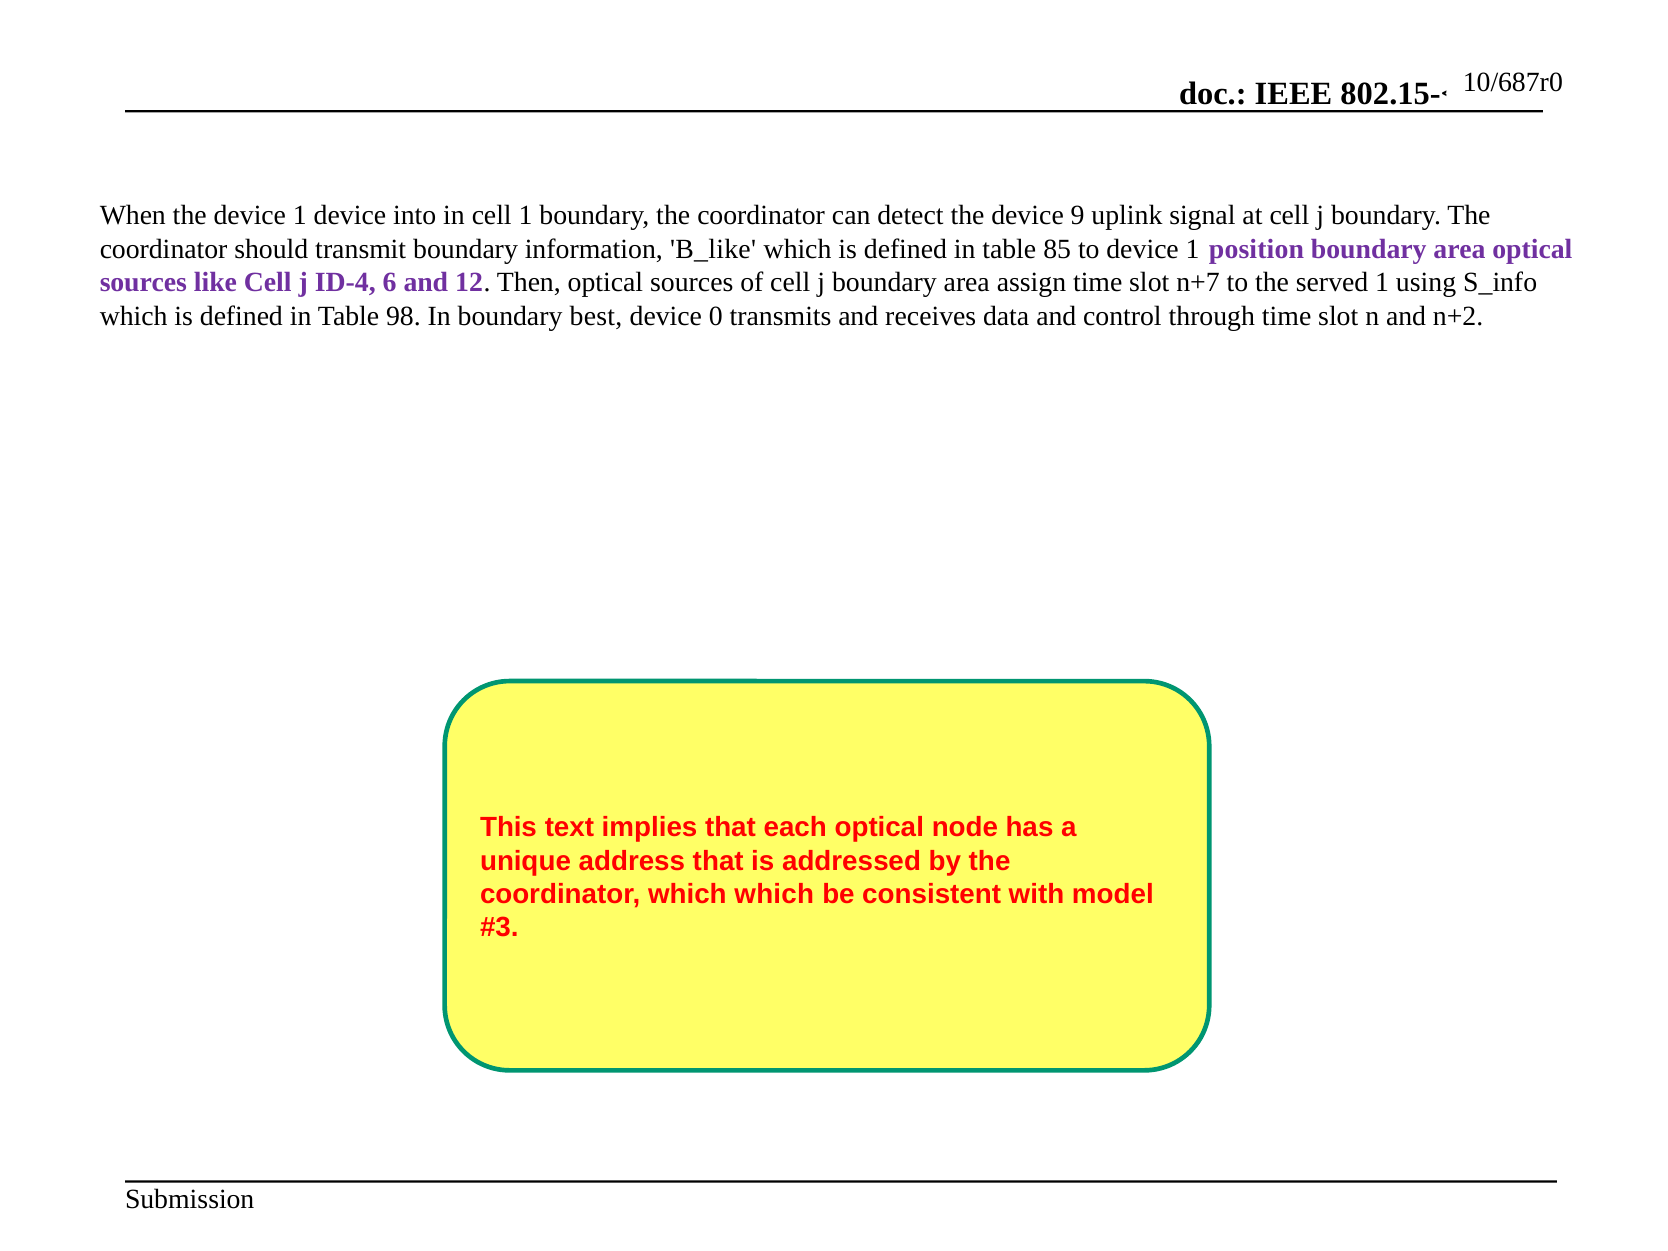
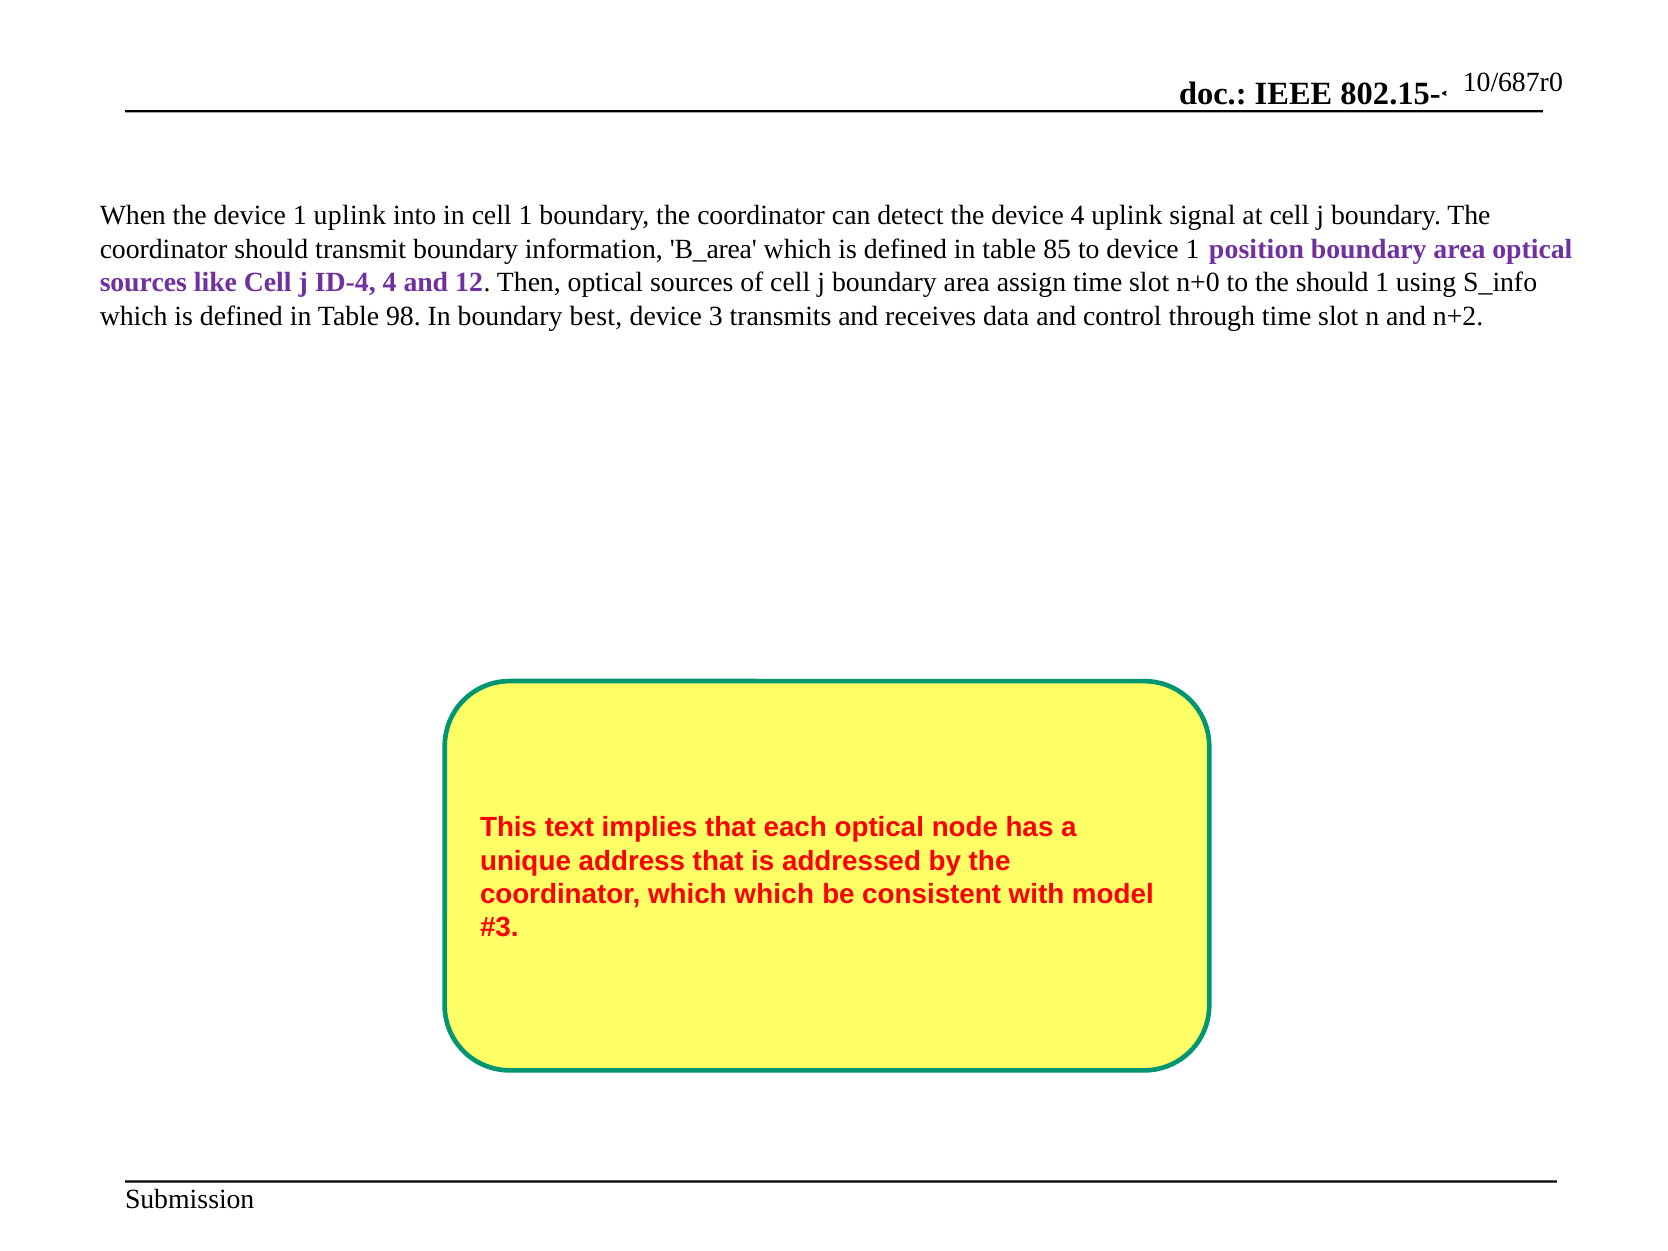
1 device: device -> uplink
device 9: 9 -> 4
B_like: B_like -> B_area
ID-4 6: 6 -> 4
n+7: n+7 -> n+0
the served: served -> should
0: 0 -> 3
